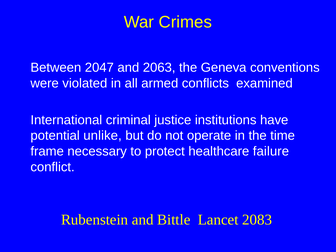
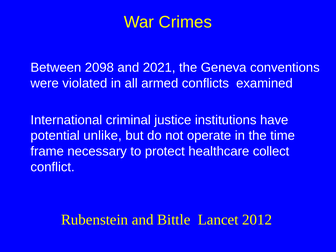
2047: 2047 -> 2098
2063: 2063 -> 2021
failure: failure -> collect
2083: 2083 -> 2012
